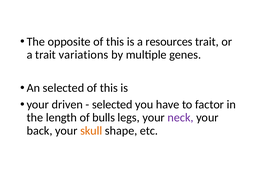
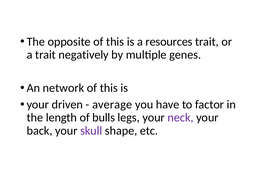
variations: variations -> negatively
An selected: selected -> network
selected at (112, 105): selected -> average
skull colour: orange -> purple
